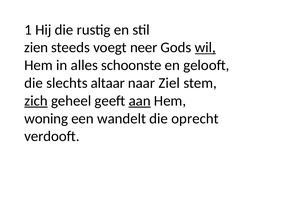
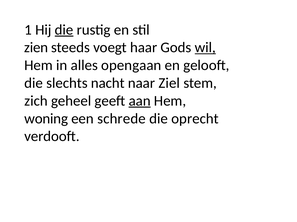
die at (64, 30) underline: none -> present
neer: neer -> haar
schoonste: schoonste -> opengaan
altaar: altaar -> nacht
zich underline: present -> none
wandelt: wandelt -> schrede
